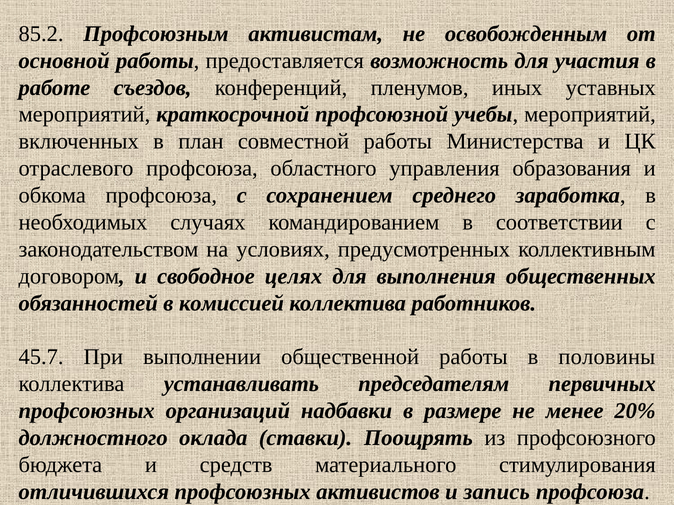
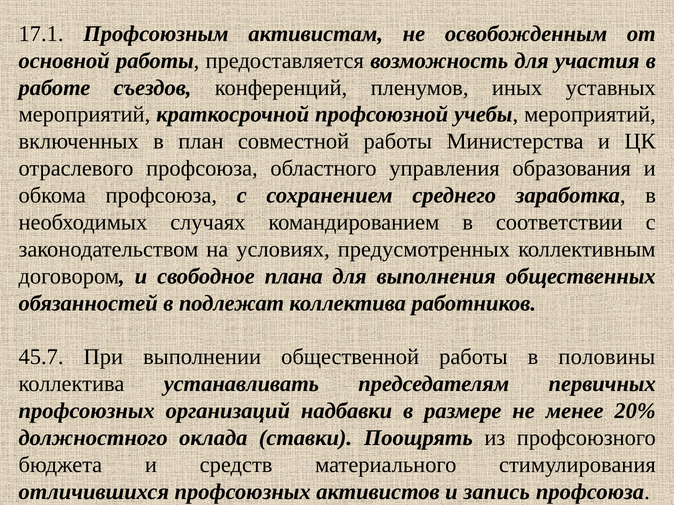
85.2: 85.2 -> 17.1
целях: целях -> плана
комиссией: комиссией -> подлежат
